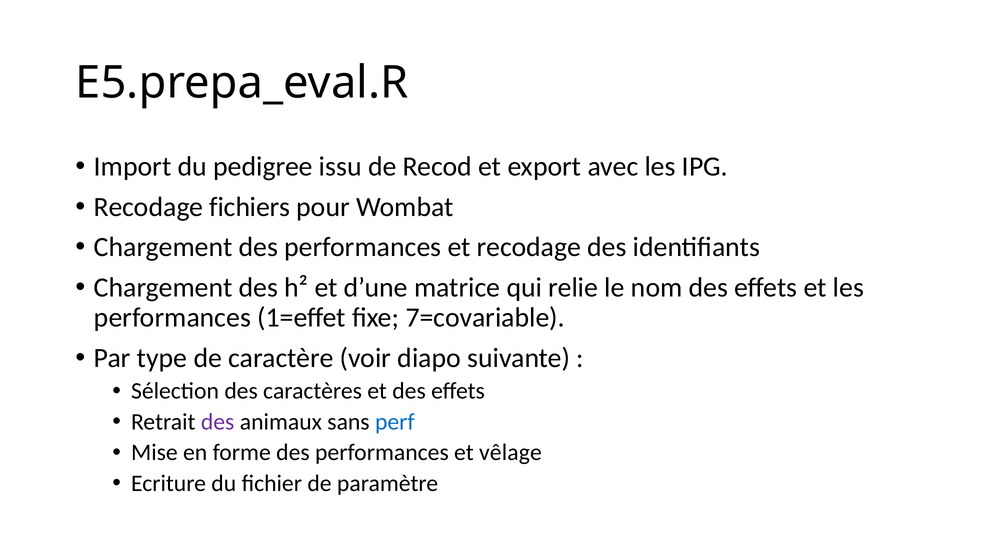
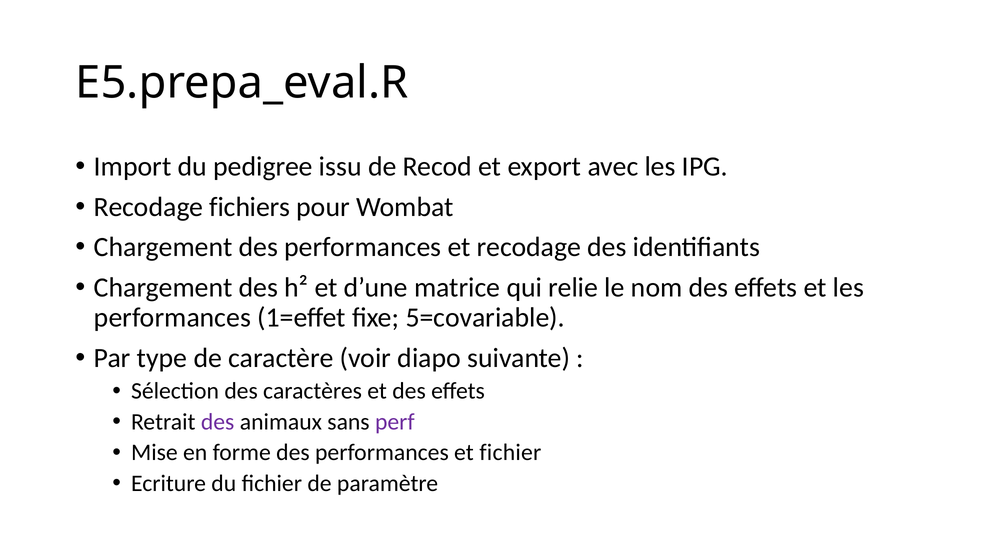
7=covariable: 7=covariable -> 5=covariable
perf colour: blue -> purple
et vêlage: vêlage -> fichier
